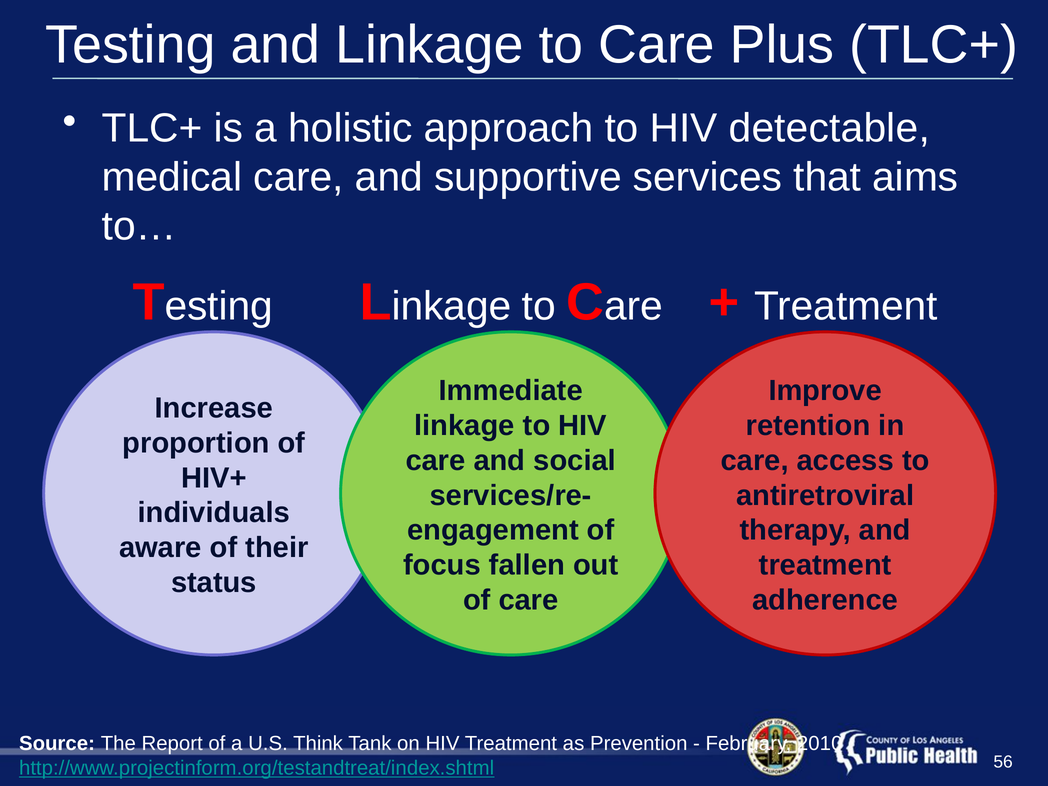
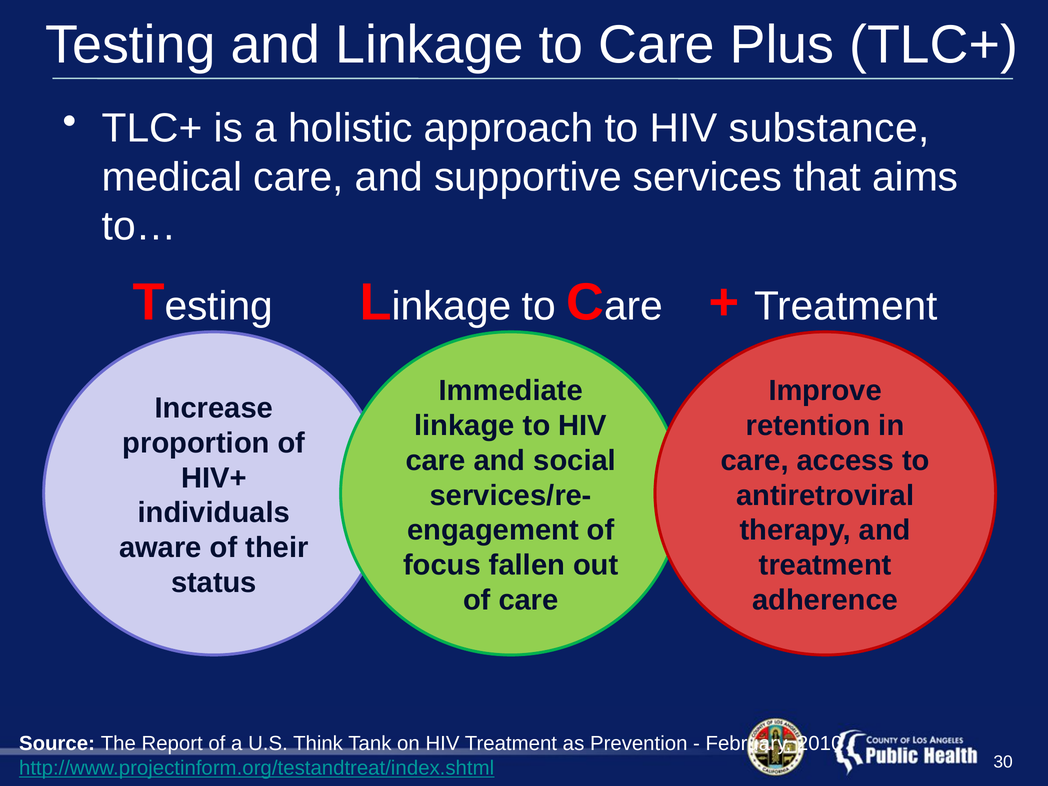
detectable: detectable -> substance
56: 56 -> 30
